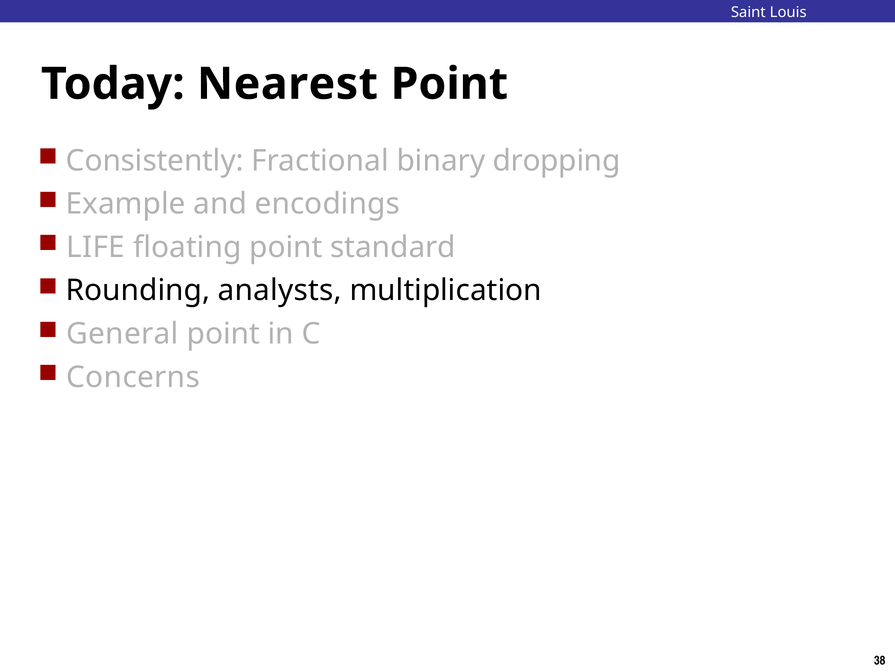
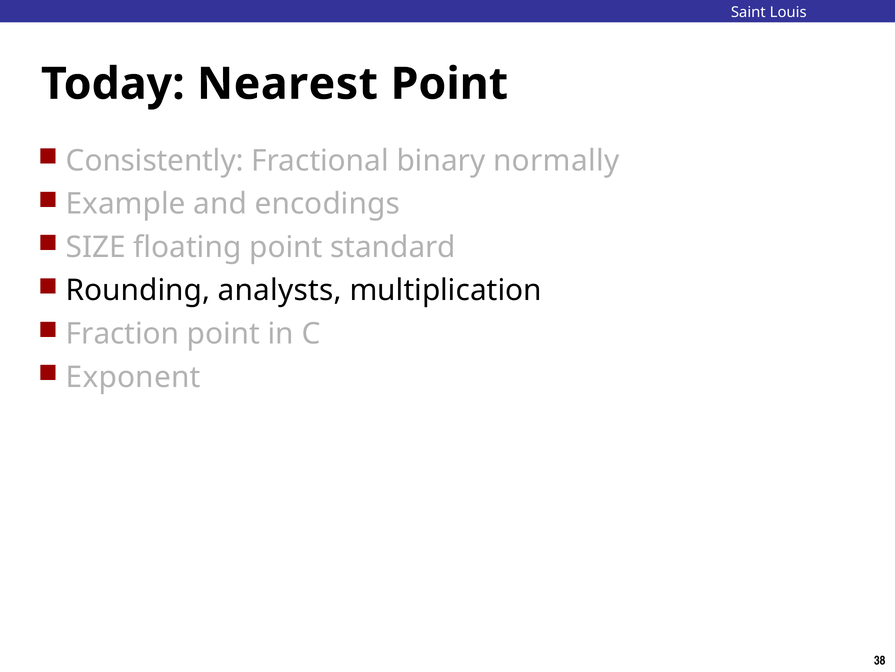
dropping: dropping -> normally
LIFE: LIFE -> SIZE
General: General -> Fraction
Concerns: Concerns -> Exponent
